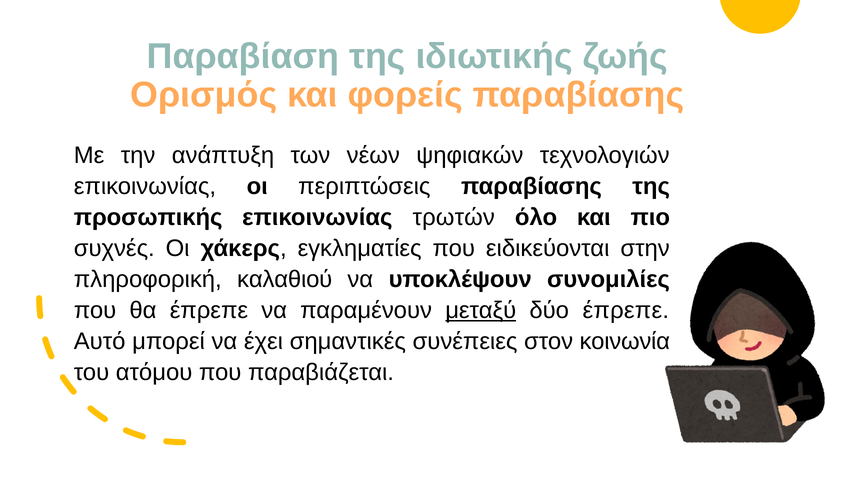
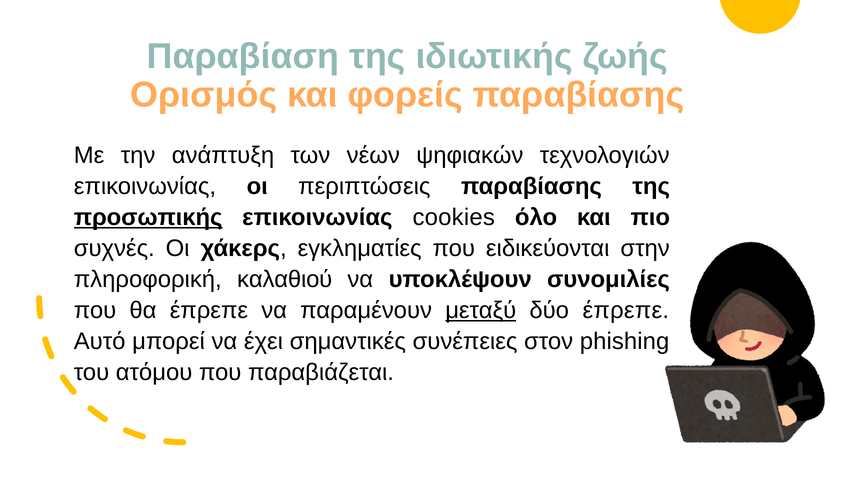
προσωπικής underline: none -> present
τρωτών: τρωτών -> cookies
κοινωνία: κοινωνία -> phishing
